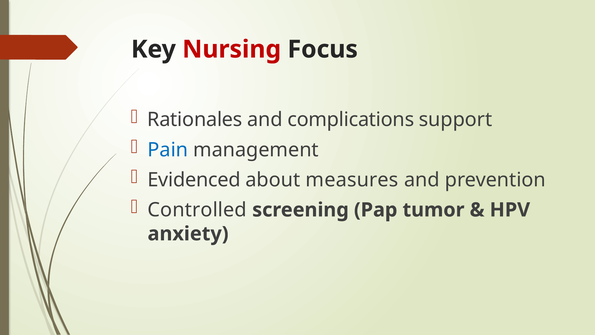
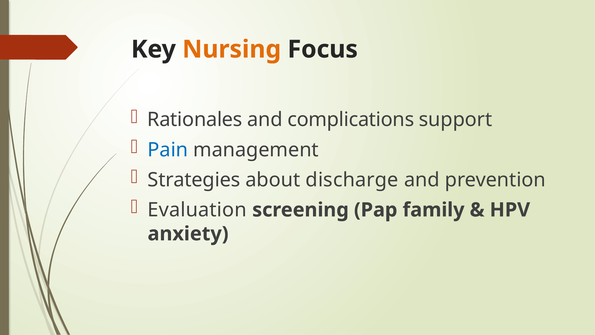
Nursing colour: red -> orange
Evidenced: Evidenced -> Strategies
measures: measures -> discharge
Controlled: Controlled -> Evaluation
tumor: tumor -> family
